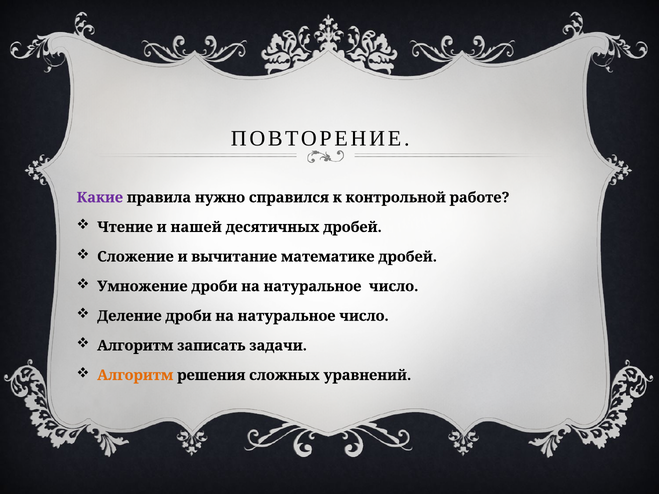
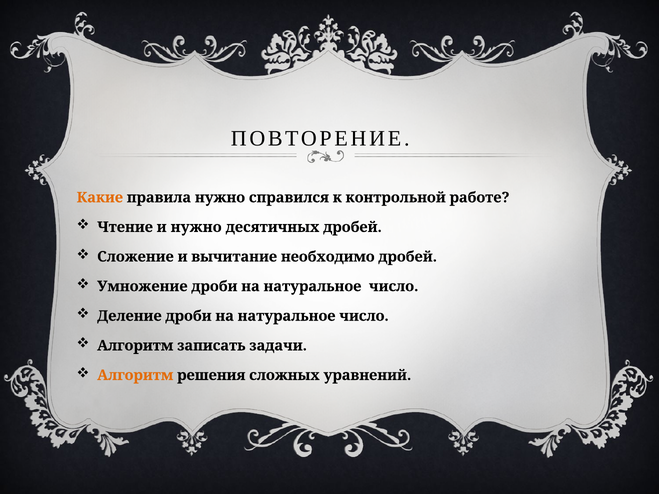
Какие colour: purple -> orange
и нашей: нашей -> нужно
математике: математике -> необходимо
